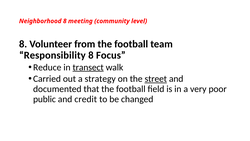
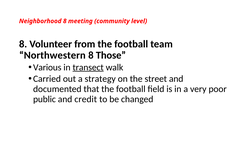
Responsibility: Responsibility -> Northwestern
Focus: Focus -> Those
Reduce: Reduce -> Various
street underline: present -> none
